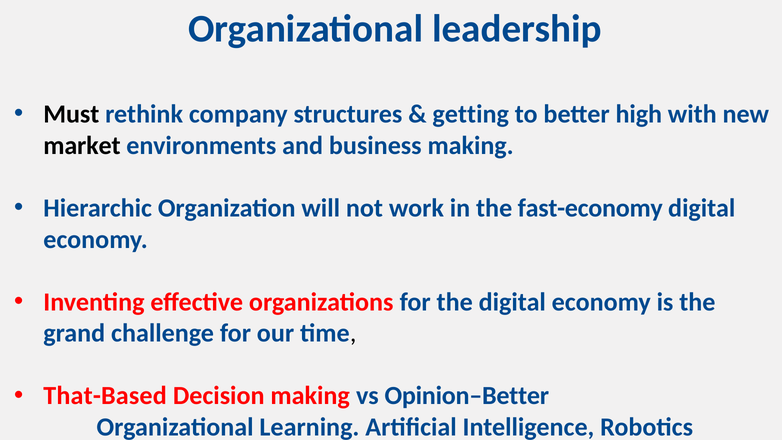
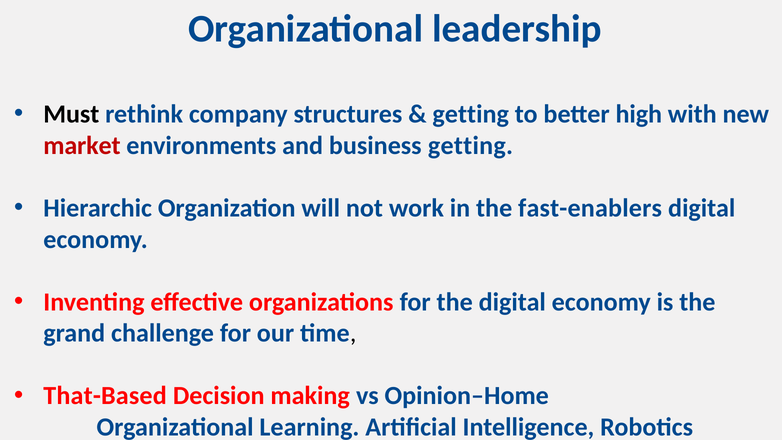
market colour: black -> red
business making: making -> getting
fast-economy: fast-economy -> fast-enablers
Opinion–Better: Opinion–Better -> Opinion–Home
